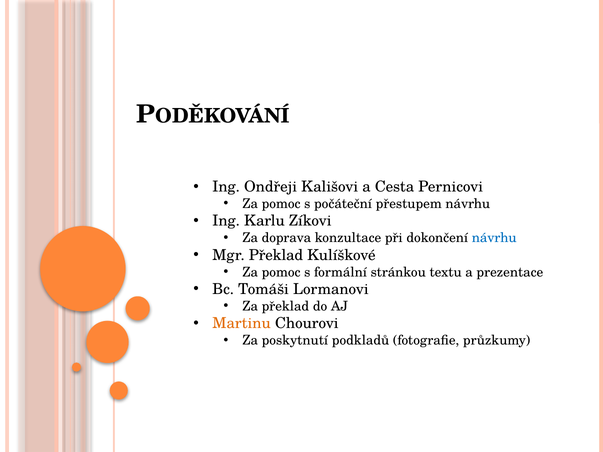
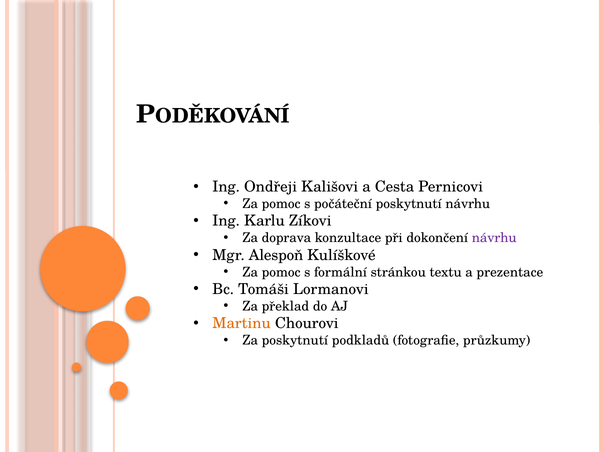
počáteční přestupem: přestupem -> poskytnutí
návrhu at (494, 238) colour: blue -> purple
Mgr Překlad: Překlad -> Alespoň
